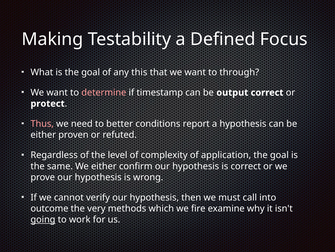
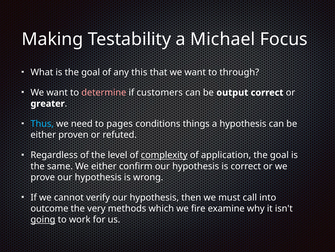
Defined: Defined -> Michael
timestamp: timestamp -> customers
protect: protect -> greater
Thus colour: pink -> light blue
better: better -> pages
report: report -> things
complexity underline: none -> present
